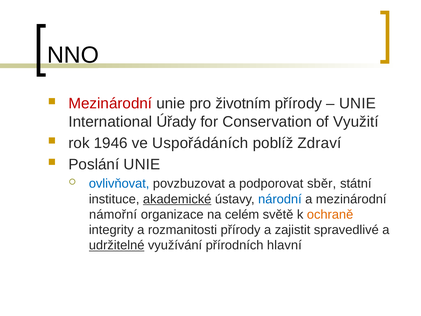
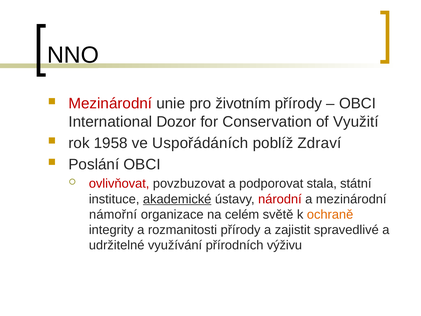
UNIE at (357, 103): UNIE -> OBCI
Úřady: Úřady -> Dozor
1946: 1946 -> 1958
Poslání UNIE: UNIE -> OBCI
ovlivňovat colour: blue -> red
sběr: sběr -> stala
národní colour: blue -> red
udržitelné underline: present -> none
hlavní: hlavní -> výživu
